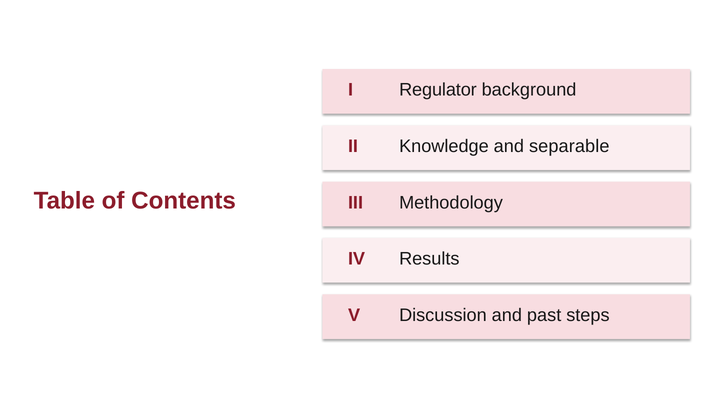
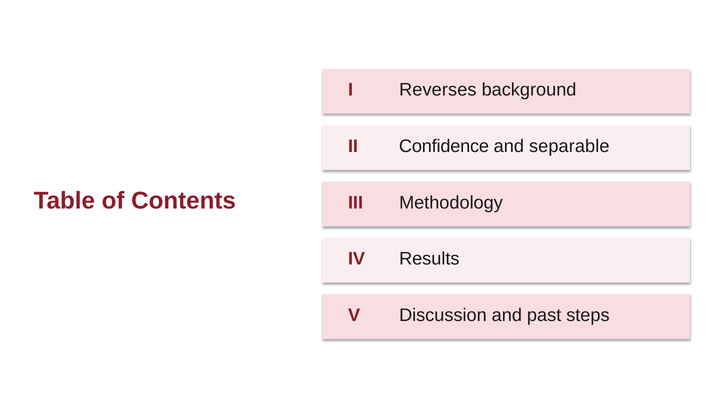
Regulator: Regulator -> Reverses
Knowledge: Knowledge -> Confidence
